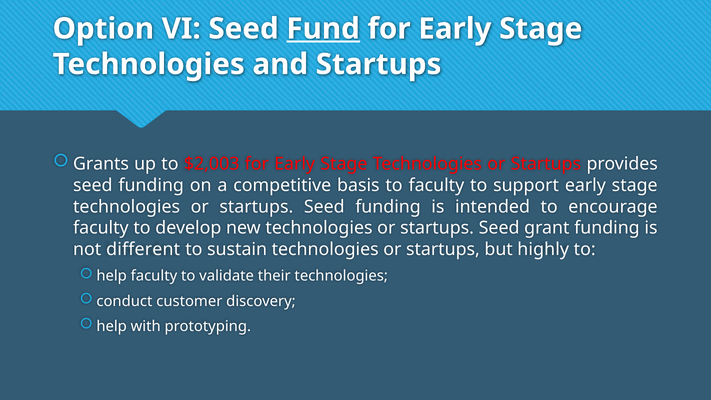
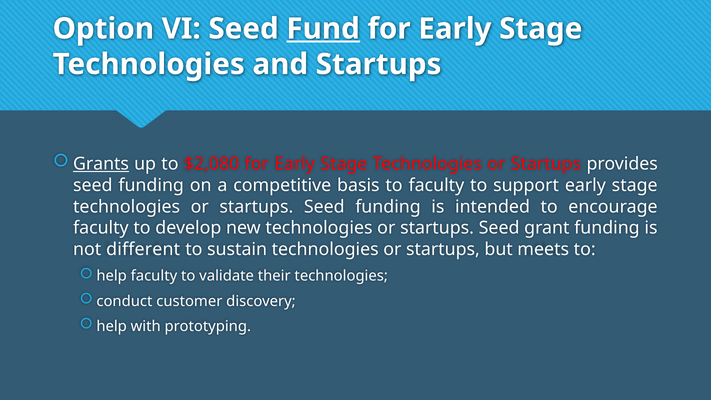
Grants underline: none -> present
$2,003: $2,003 -> $2,080
highly: highly -> meets
